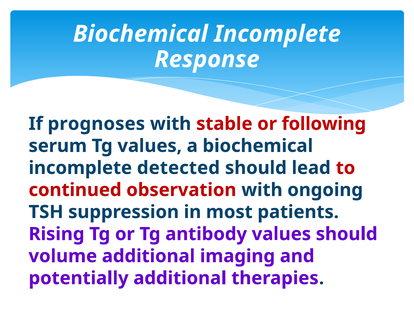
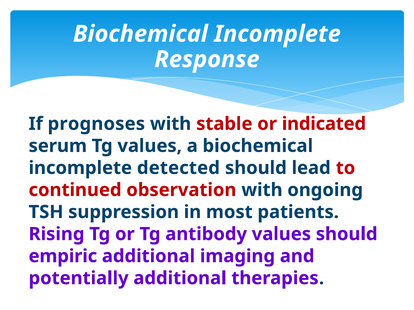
following: following -> indicated
volume: volume -> empiric
